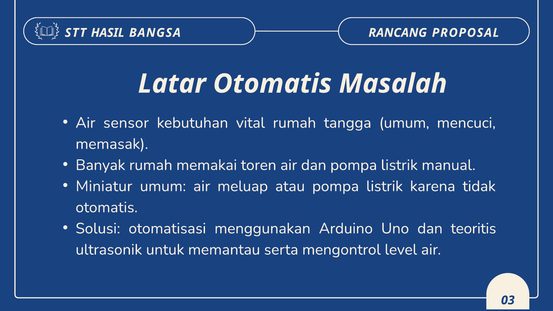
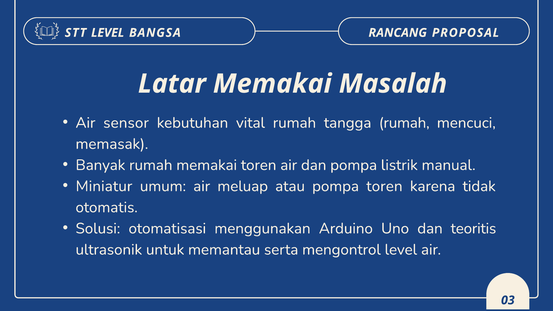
STT HASIL: HASIL -> LEVEL
Latar Otomatis: Otomatis -> Memakai
tangga umum: umum -> rumah
atau pompa listrik: listrik -> toren
